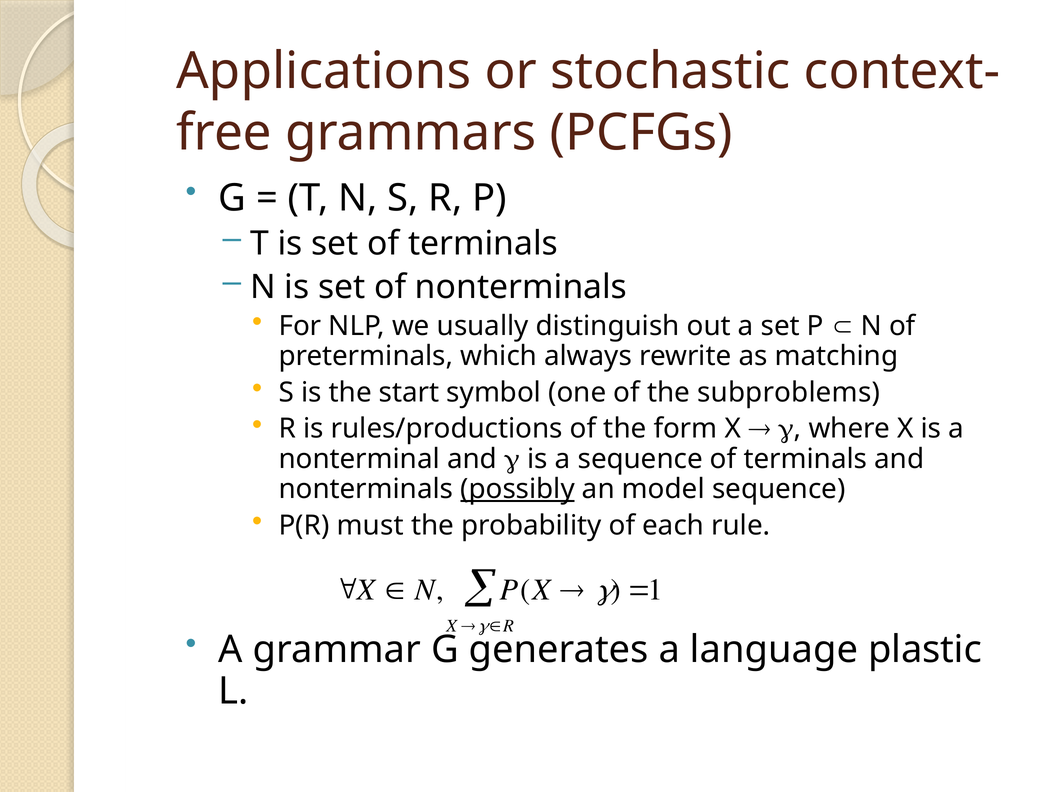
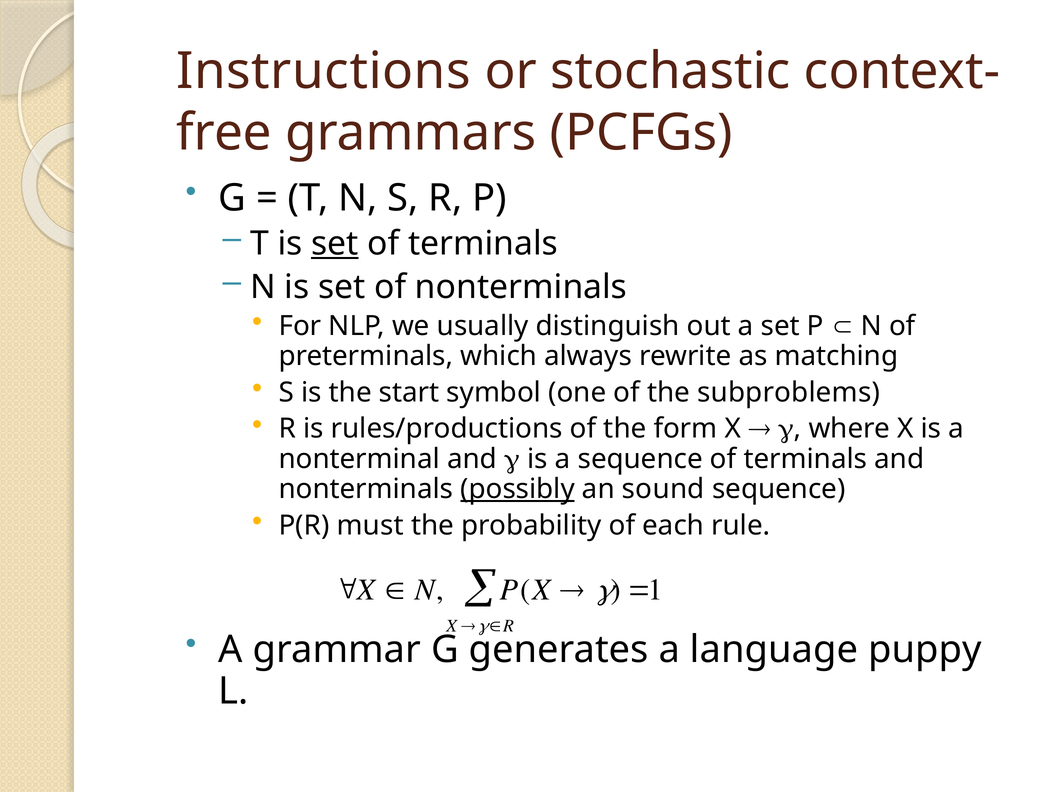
Applications: Applications -> Instructions
set at (335, 243) underline: none -> present
model: model -> sound
plastic: plastic -> puppy
